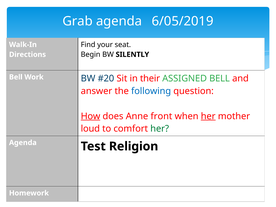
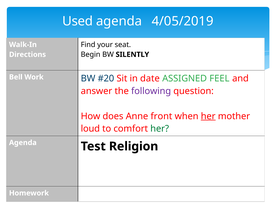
Grab: Grab -> Used
6/05/2019: 6/05/2019 -> 4/05/2019
their: their -> date
ASSIGNED BELL: BELL -> FEEL
following colour: blue -> purple
How underline: present -> none
